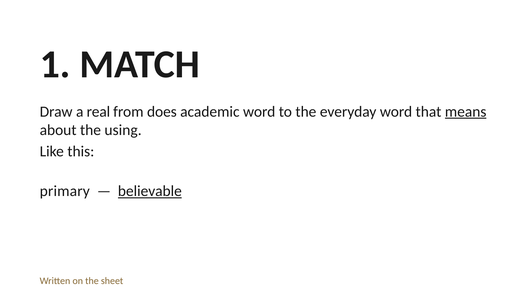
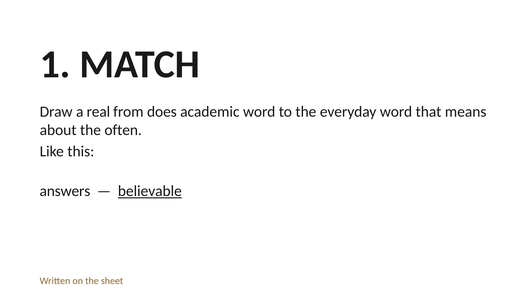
means underline: present -> none
using: using -> often
primary: primary -> answers
